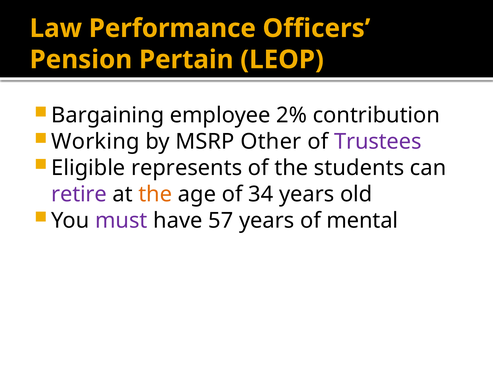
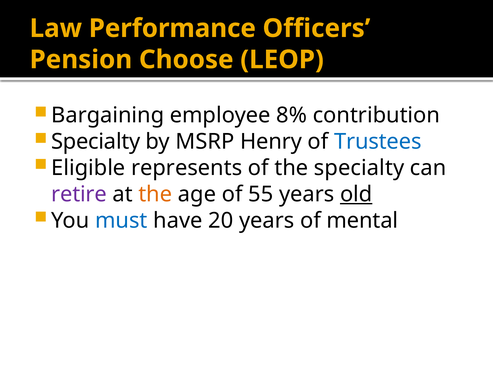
Pertain: Pertain -> Choose
2%: 2% -> 8%
Working at (95, 142): Working -> Specialty
Other: Other -> Henry
Trustees colour: purple -> blue
the students: students -> specialty
34: 34 -> 55
old underline: none -> present
must colour: purple -> blue
57: 57 -> 20
